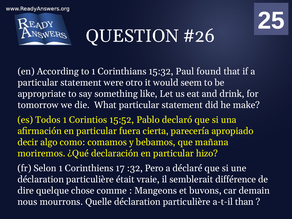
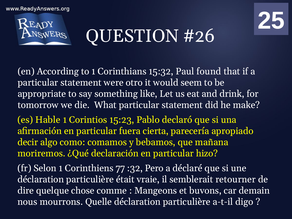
Todos: Todos -> Hable
15:52: 15:52 -> 15:23
Corinthiens 17: 17 -> 77
différence: différence -> retourner
than: than -> digo
